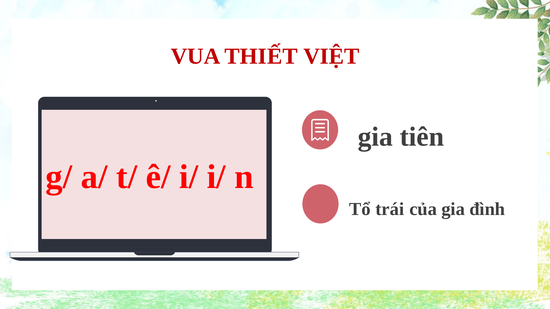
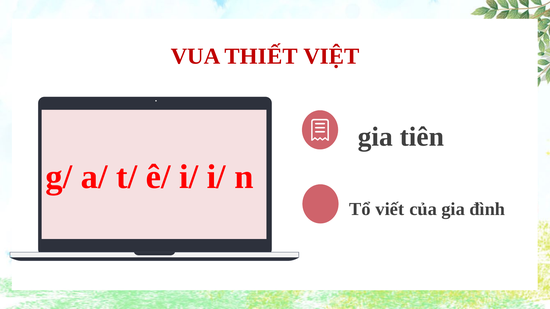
trái: trái -> viết
